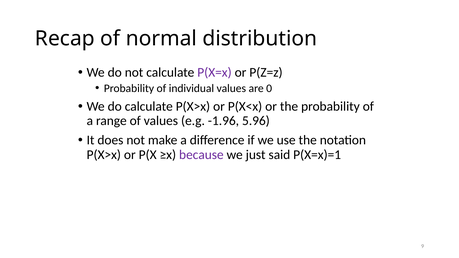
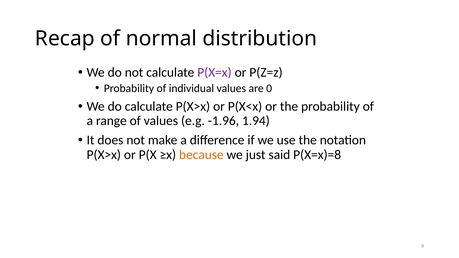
5.96: 5.96 -> 1.94
because colour: purple -> orange
P(X=x)=1: P(X=x)=1 -> P(X=x)=8
